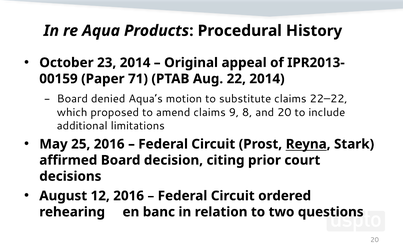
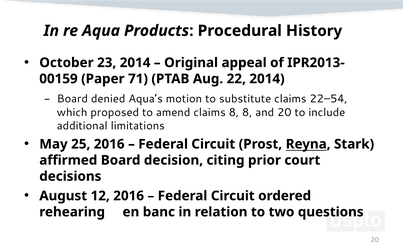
22–22: 22–22 -> 22–54
claims 9: 9 -> 8
